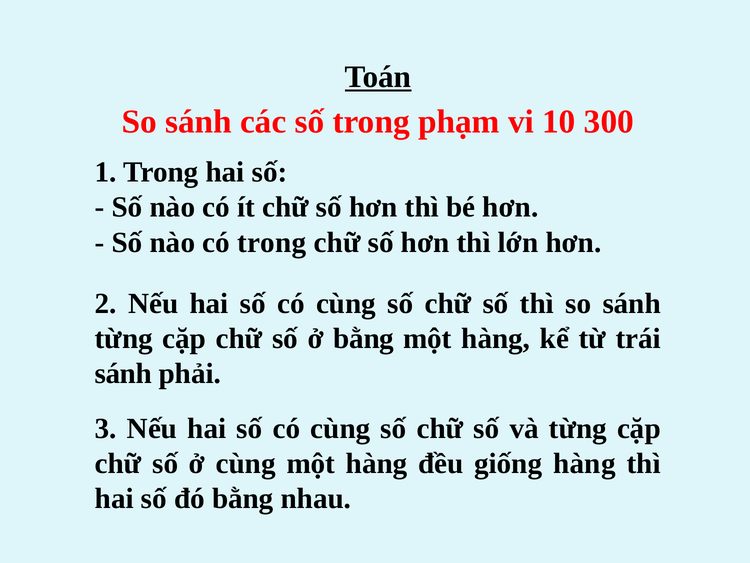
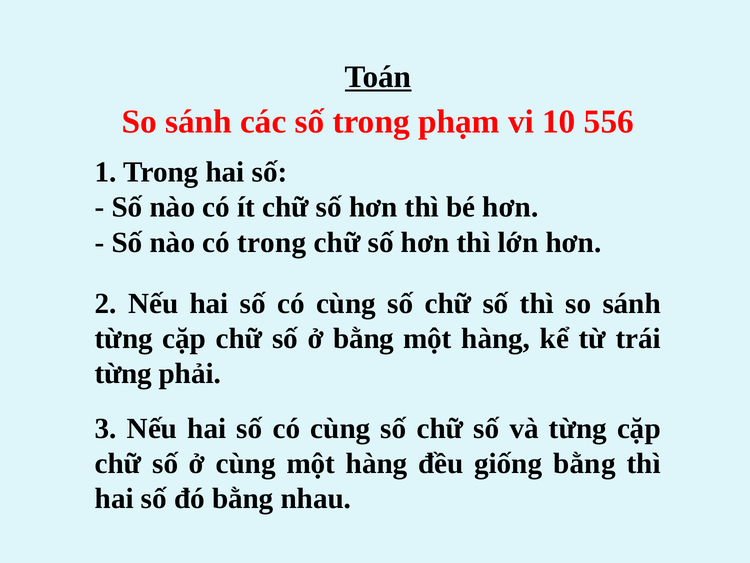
300: 300 -> 556
sánh at (123, 373): sánh -> từng
giống hàng: hàng -> bằng
